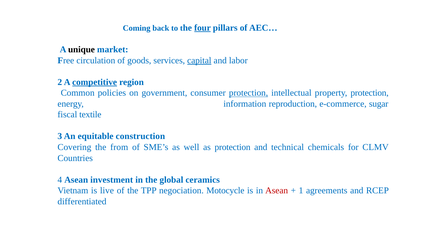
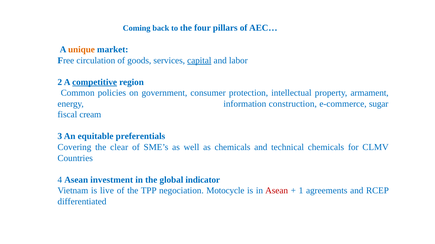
four underline: present -> none
unique colour: black -> orange
protection at (249, 93) underline: present -> none
property protection: protection -> armament
reproduction: reproduction -> construction
textile: textile -> cream
construction: construction -> preferentials
from: from -> clear
as protection: protection -> chemicals
ceramics: ceramics -> indicator
